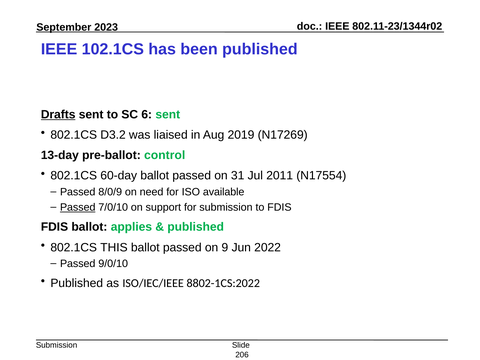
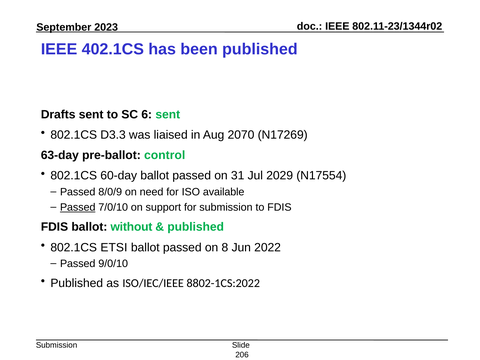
102.1CS: 102.1CS -> 402.1CS
Drafts underline: present -> none
D3.2: D3.2 -> D3.3
2019: 2019 -> 2070
13-day: 13-day -> 63-day
2011: 2011 -> 2029
applies: applies -> without
THIS: THIS -> ETSI
9: 9 -> 8
